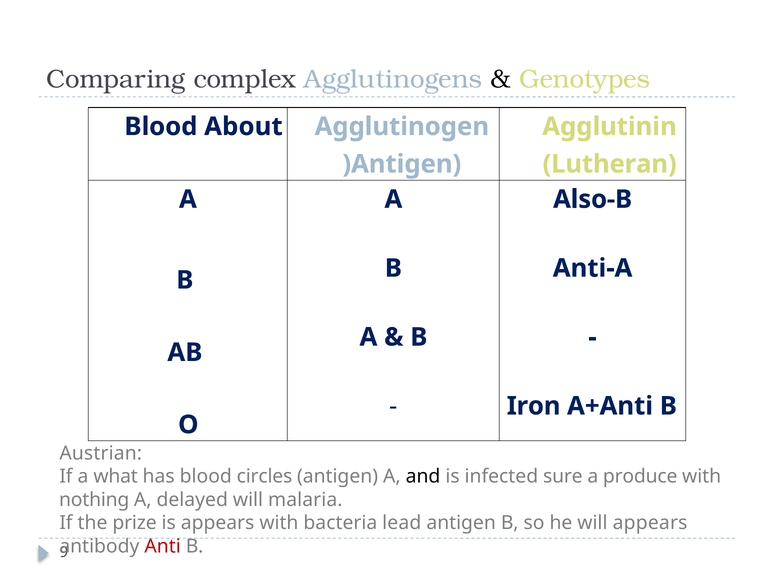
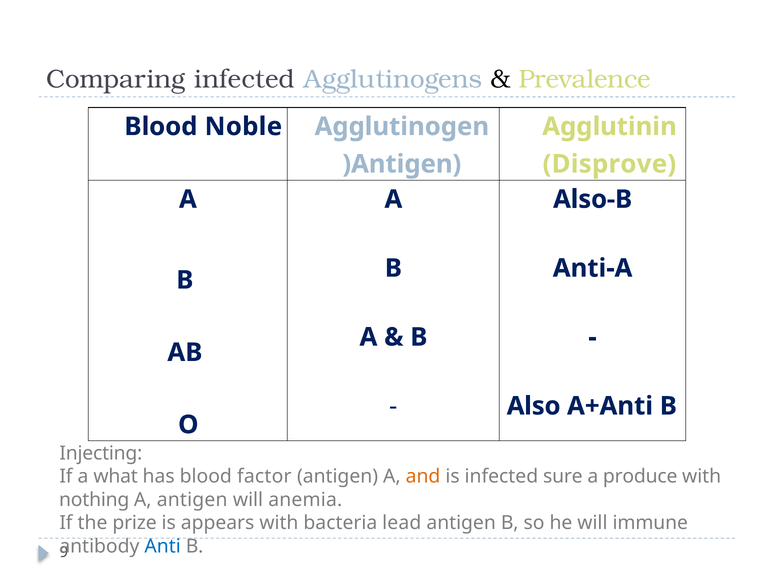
Comparing complex: complex -> infected
Genotypes: Genotypes -> Prevalence
About: About -> Noble
Lutheran: Lutheran -> Disprove
Iron: Iron -> Also
Austrian: Austrian -> Injecting
circles: circles -> factor
and colour: black -> orange
A delayed: delayed -> antigen
malaria: malaria -> anemia
will appears: appears -> immune
Anti colour: red -> blue
